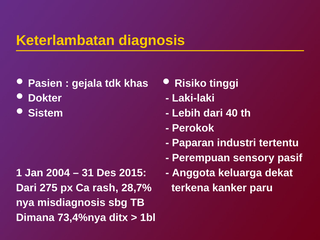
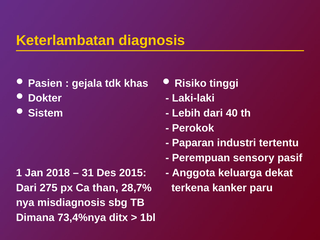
2004: 2004 -> 2018
rash: rash -> than
